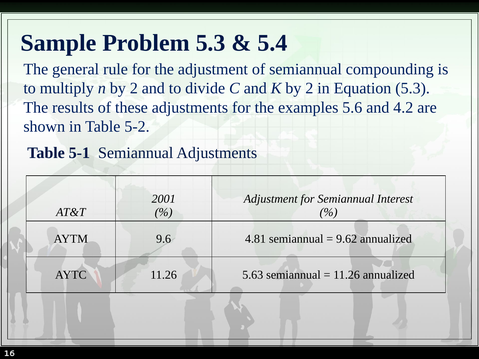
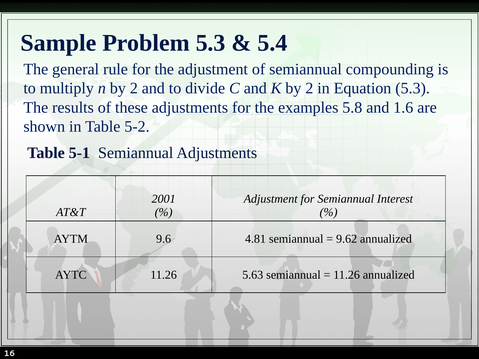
5.6: 5.6 -> 5.8
4.2: 4.2 -> 1.6
